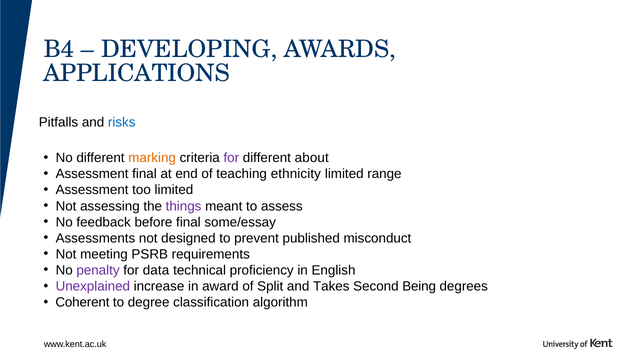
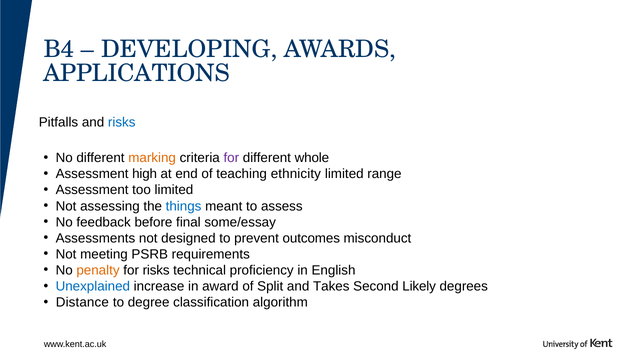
about: about -> whole
Assessment final: final -> high
things colour: purple -> blue
published: published -> outcomes
penalty colour: purple -> orange
for data: data -> risks
Unexplained colour: purple -> blue
Being: Being -> Likely
Coherent: Coherent -> Distance
